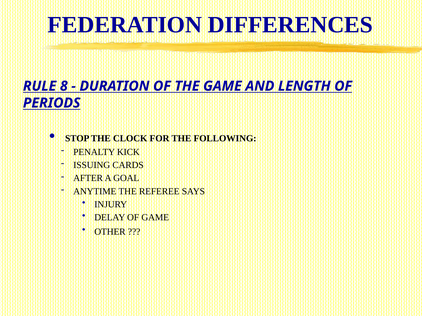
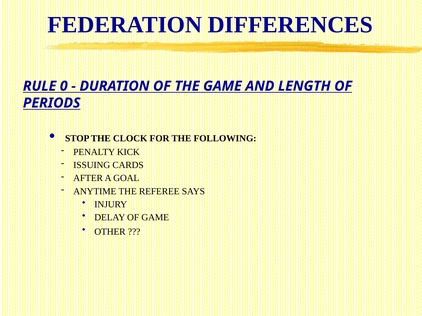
8: 8 -> 0
